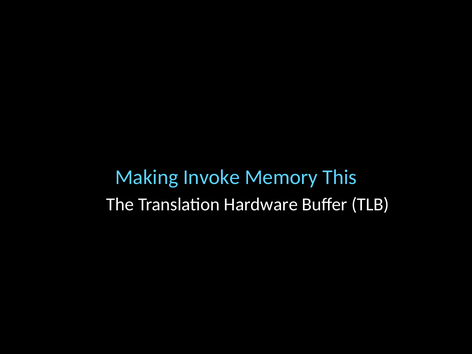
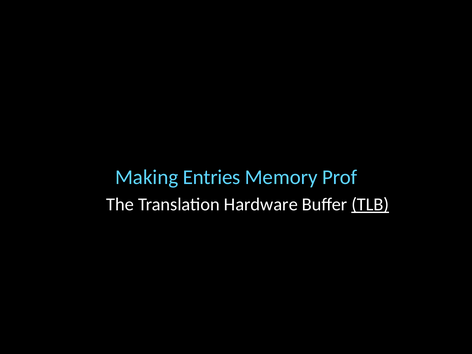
Invoke: Invoke -> Entries
This: This -> Prof
TLB underline: none -> present
